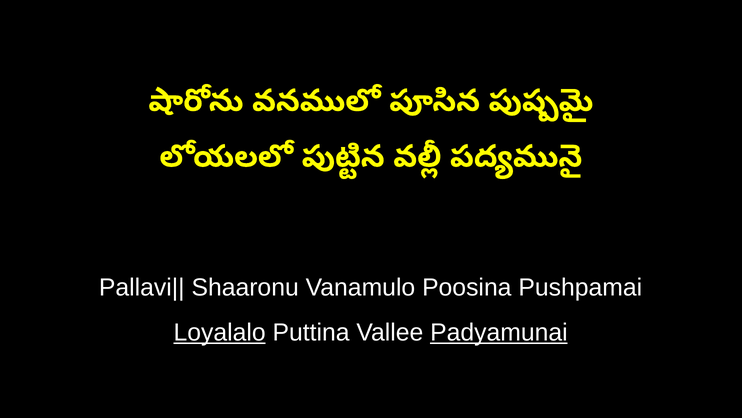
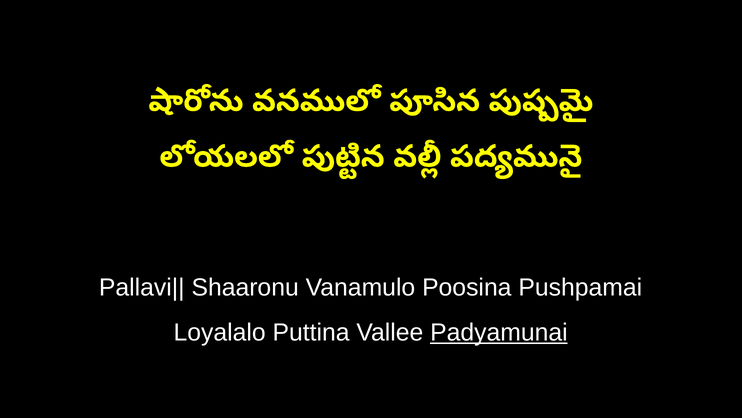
Loyalalo underline: present -> none
